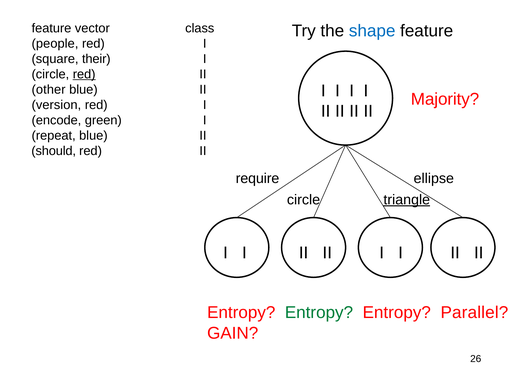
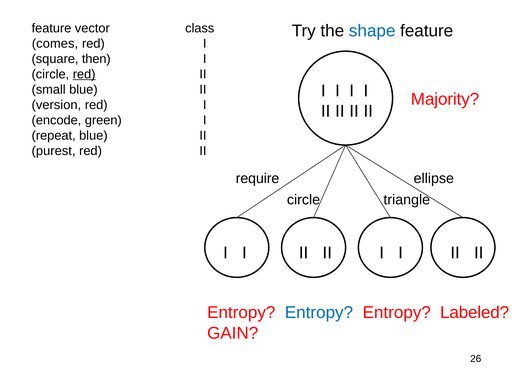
people: people -> comes
their: their -> then
other: other -> small
should: should -> purest
triangle underline: present -> none
Entropy at (319, 313) colour: green -> blue
Parallel: Parallel -> Labeled
